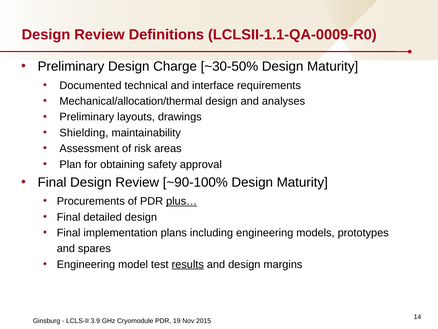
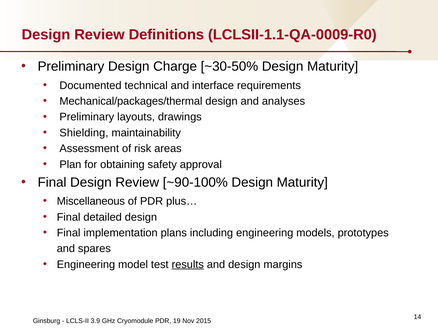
Mechanical/allocation/thermal: Mechanical/allocation/thermal -> Mechanical/packages/thermal
Procurements: Procurements -> Miscellaneous
plus… underline: present -> none
